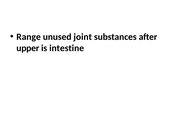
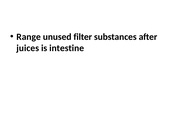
joint: joint -> filter
upper: upper -> juices
